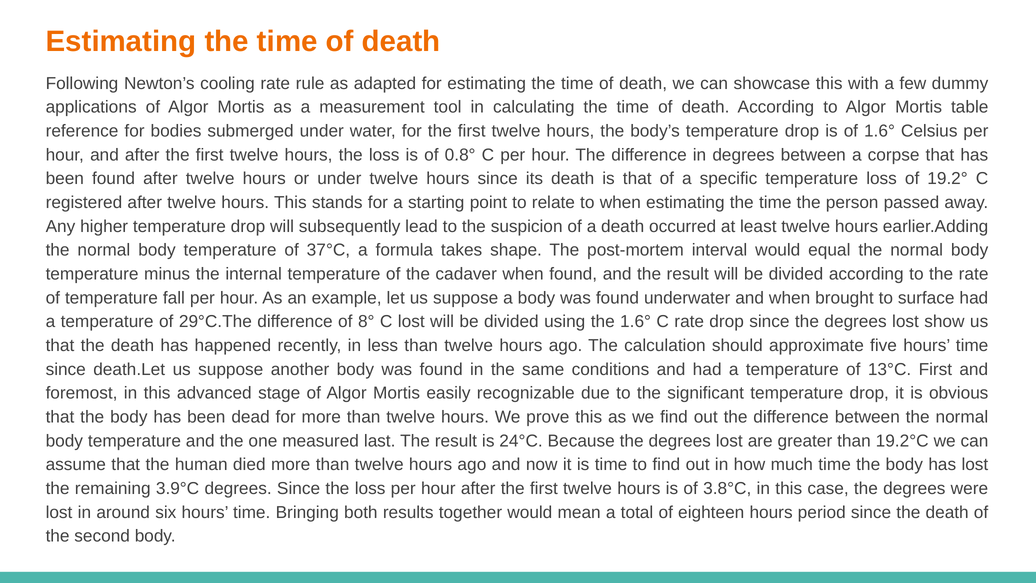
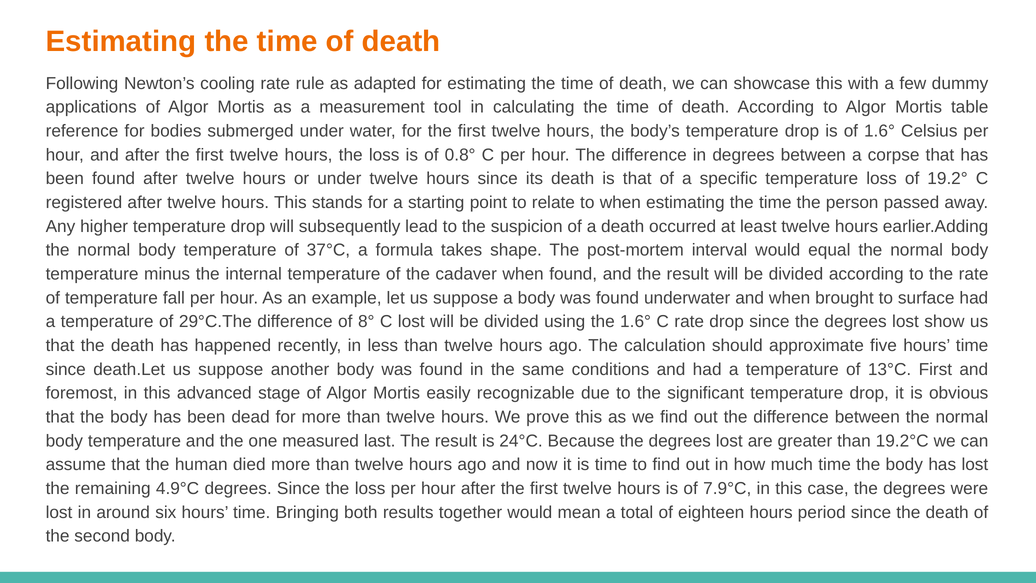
3.9°C: 3.9°C -> 4.9°C
3.8°C: 3.8°C -> 7.9°C
